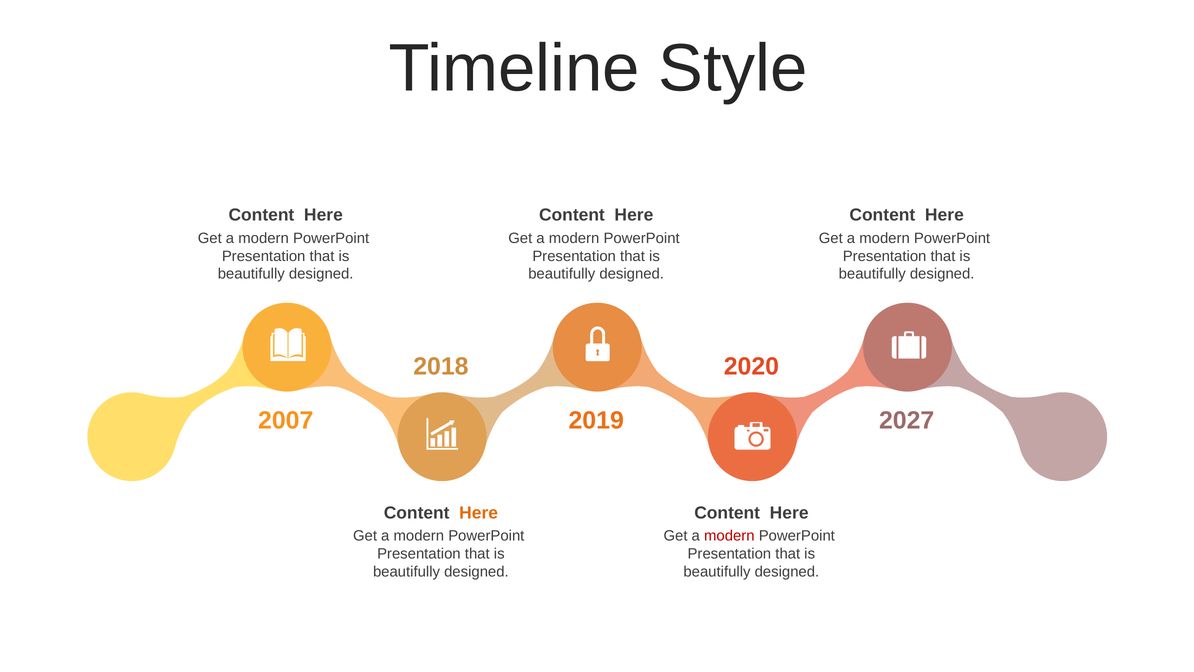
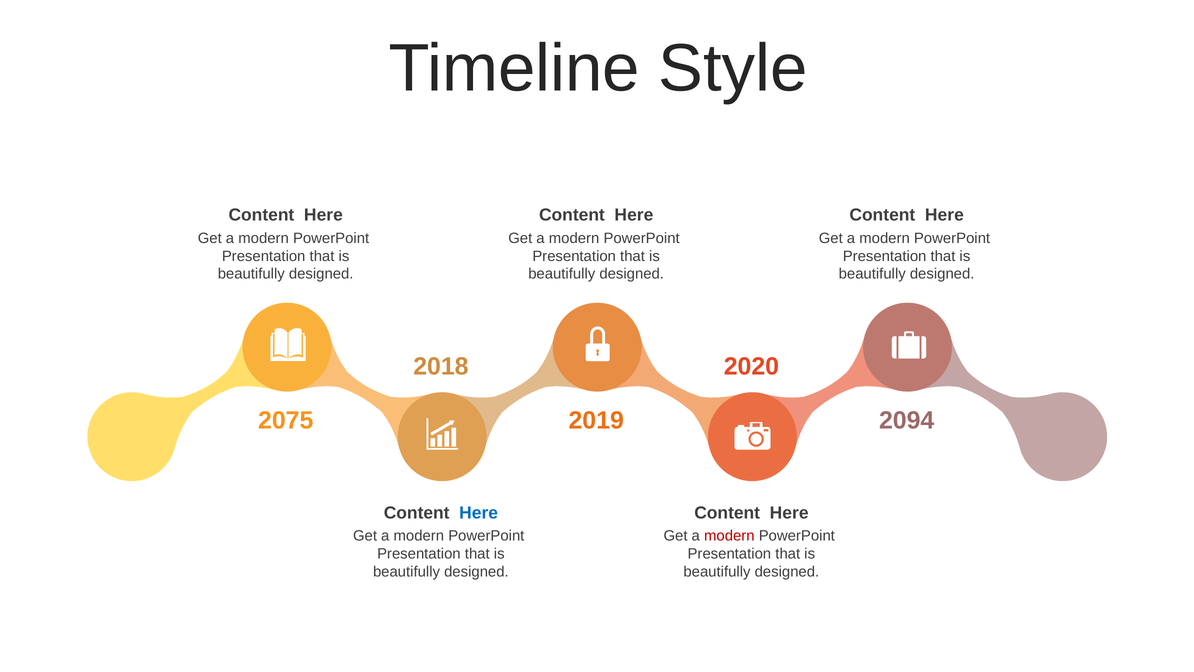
2007: 2007 -> 2075
2027: 2027 -> 2094
Here at (479, 513) colour: orange -> blue
